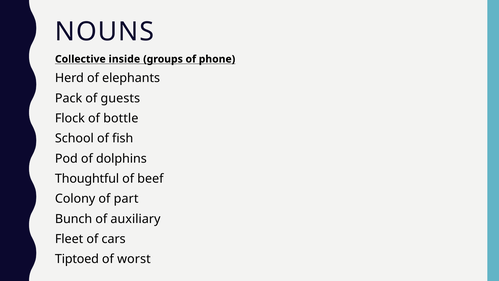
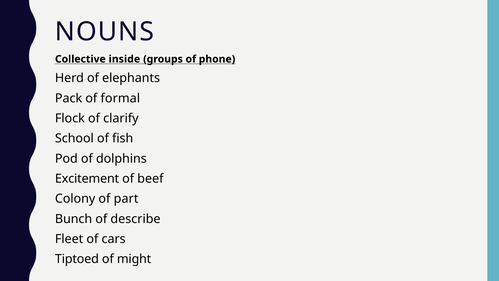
guests: guests -> formal
bottle: bottle -> clarify
Thoughtful: Thoughtful -> Excitement
auxiliary: auxiliary -> describe
worst: worst -> might
